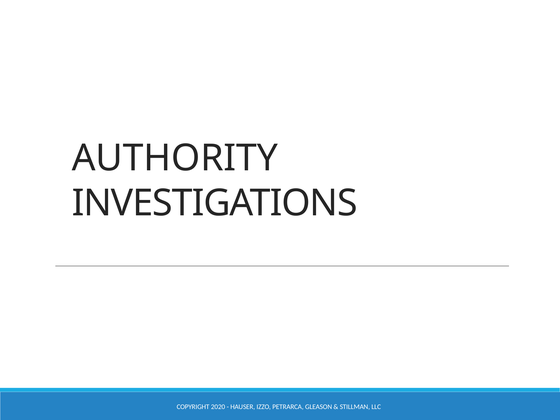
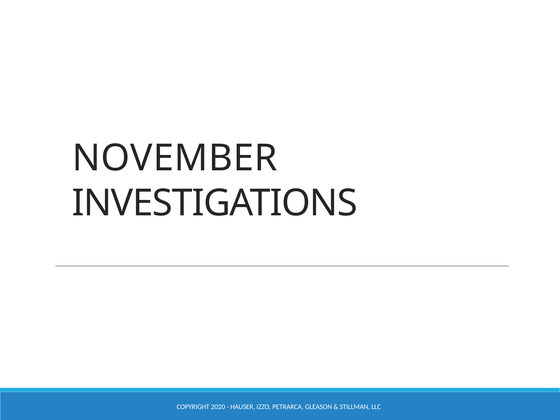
AUTHORITY: AUTHORITY -> NOVEMBER
